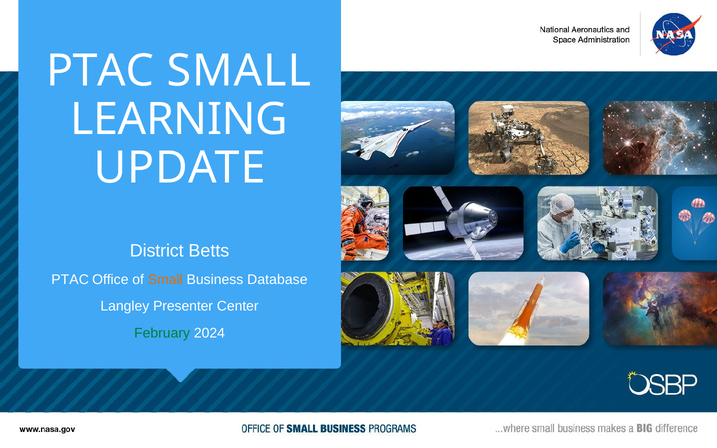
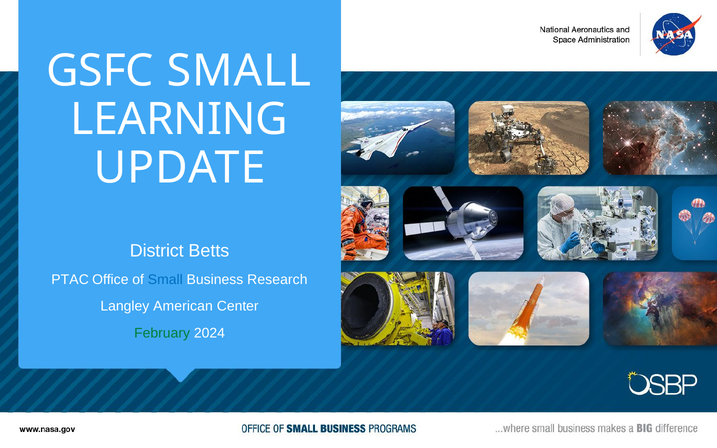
PTAC at (100, 71): PTAC -> GSFC
Small at (165, 280) colour: orange -> blue
Database: Database -> Research
Presenter: Presenter -> American
